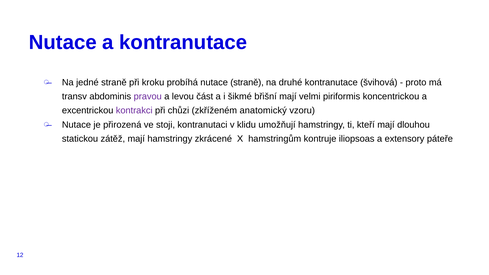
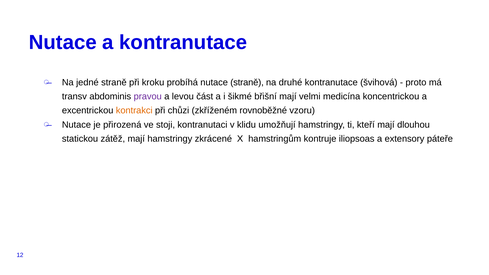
piriformis: piriformis -> medicína
kontrakci colour: purple -> orange
anatomický: anatomický -> rovnoběžné
